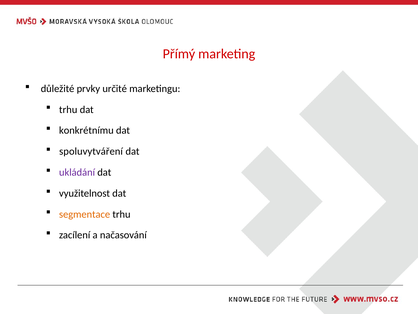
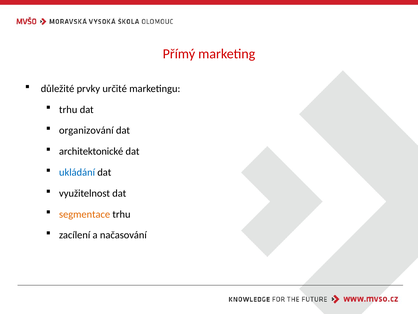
konkrétnímu: konkrétnímu -> organizování
spoluvytváření: spoluvytváření -> architektonické
ukládání colour: purple -> blue
